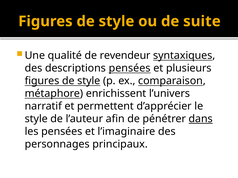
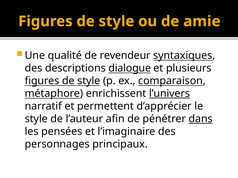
suite: suite -> amie
descriptions pensées: pensées -> dialogue
l’univers underline: none -> present
